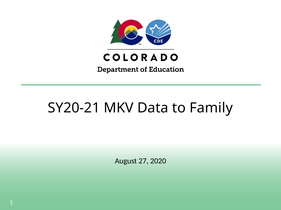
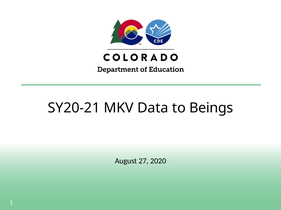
Family: Family -> Beings
